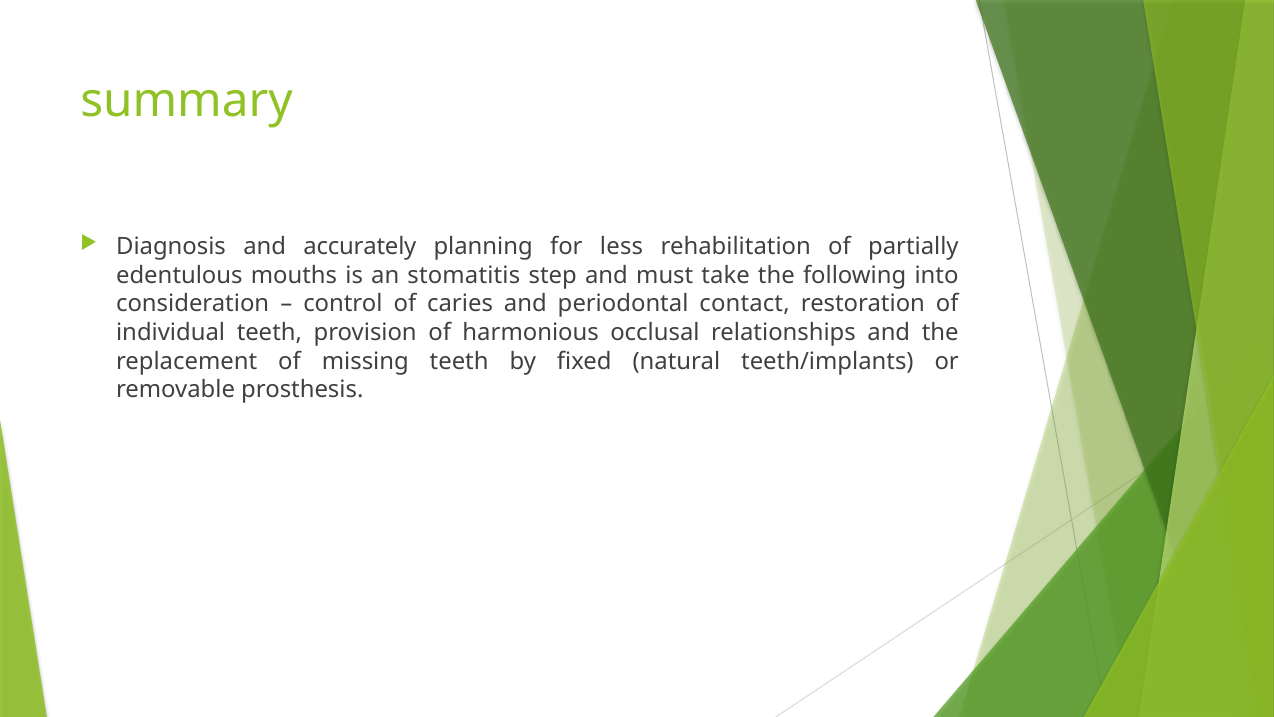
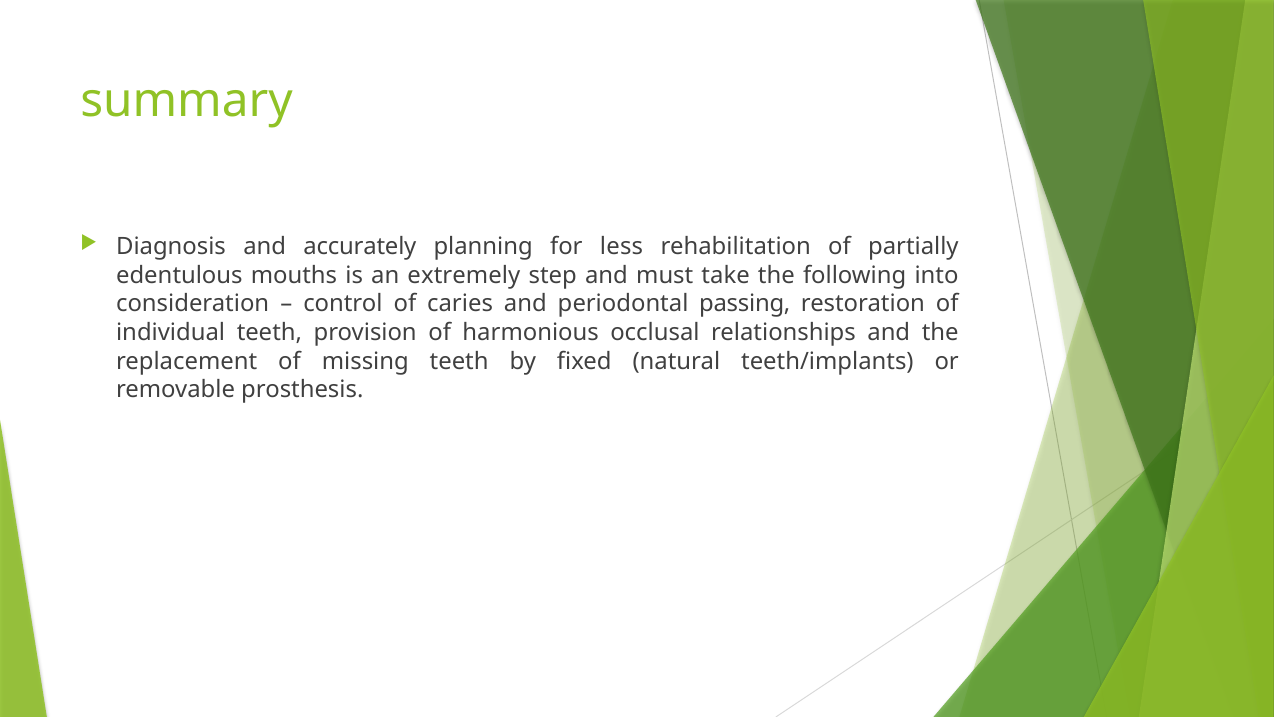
stomatitis: stomatitis -> extremely
contact: contact -> passing
